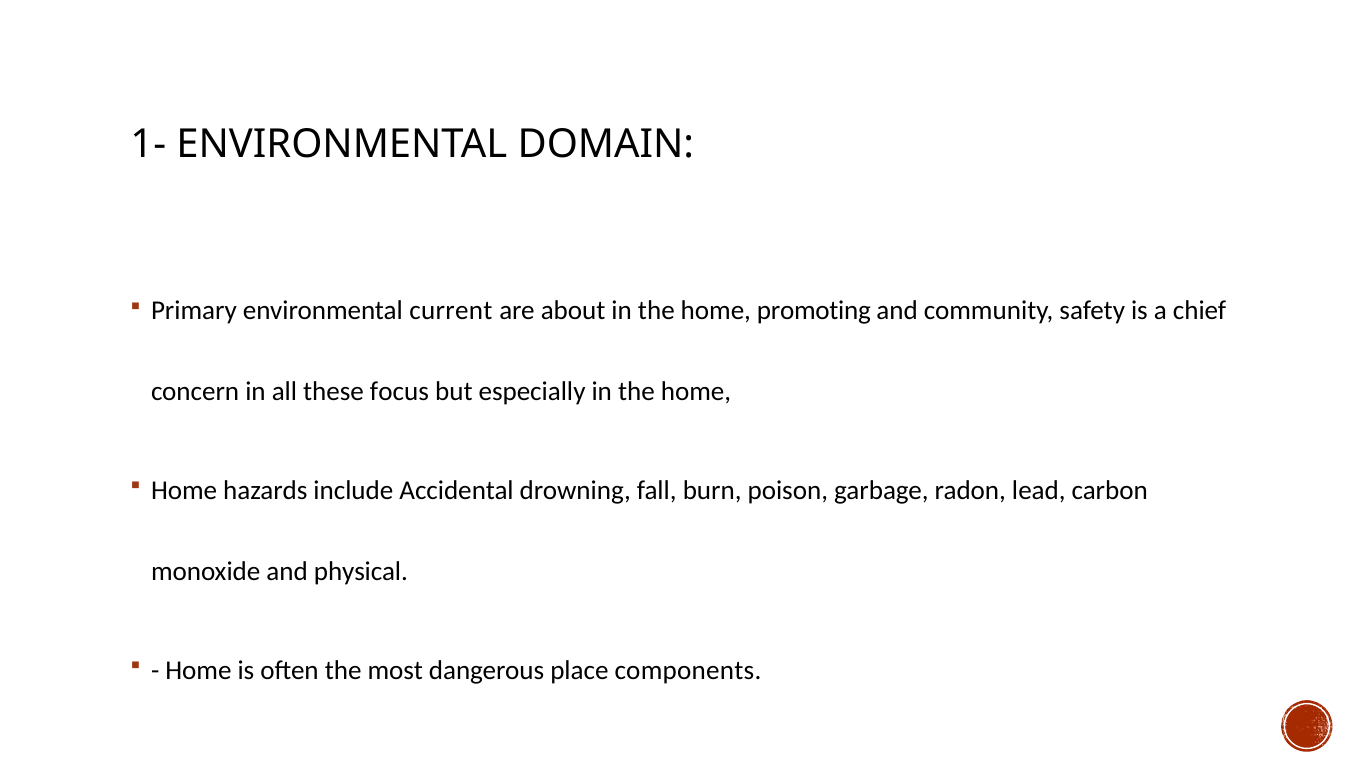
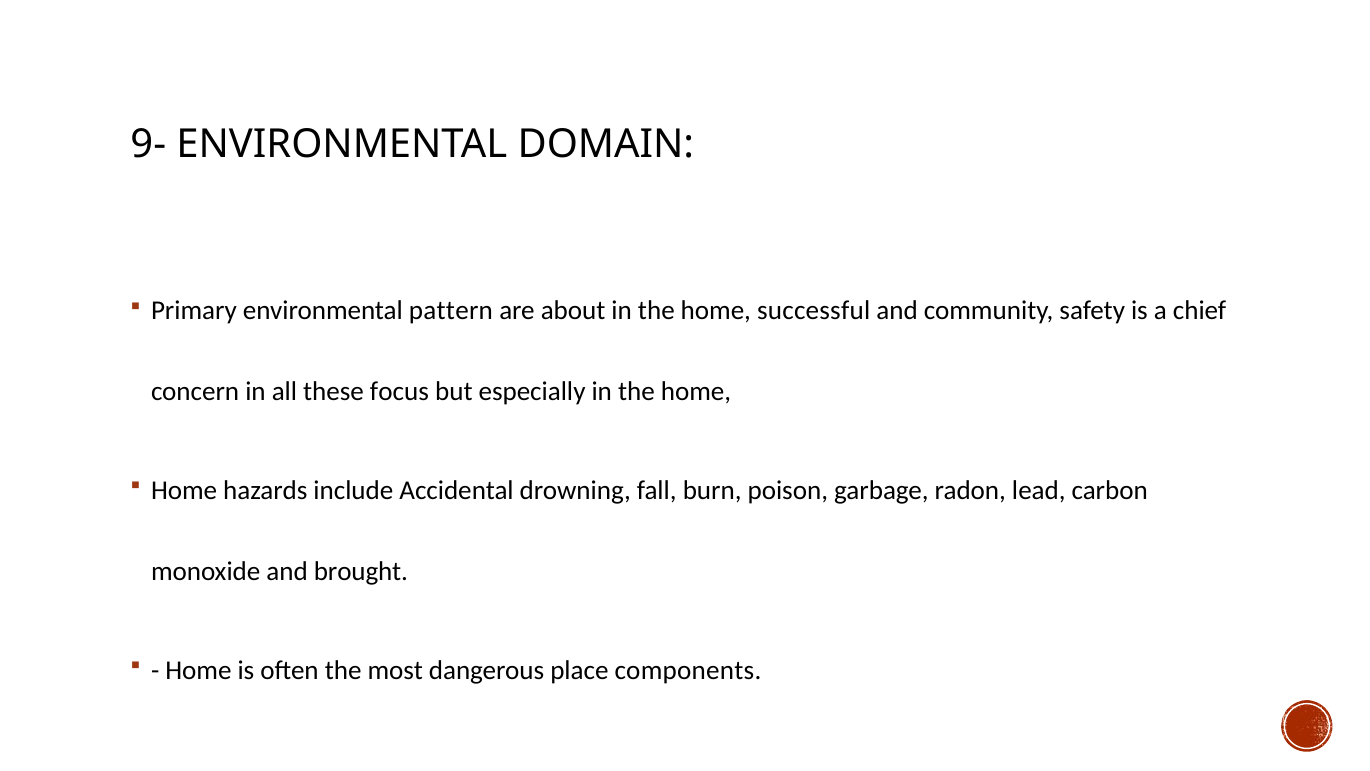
1-: 1- -> 9-
current: current -> pattern
promoting: promoting -> successful
physical: physical -> brought
